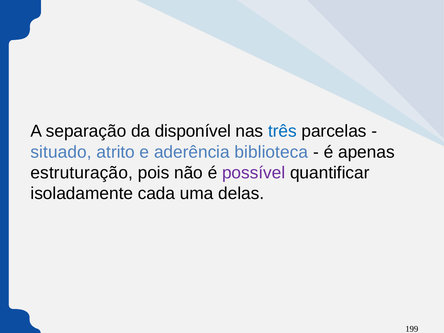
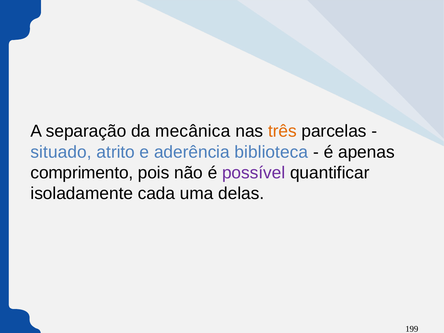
disponível: disponível -> mecânica
três colour: blue -> orange
estruturação: estruturação -> comprimento
